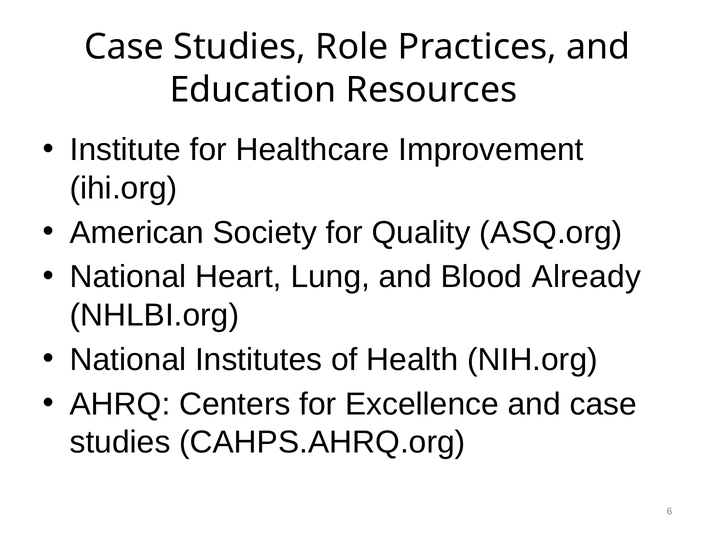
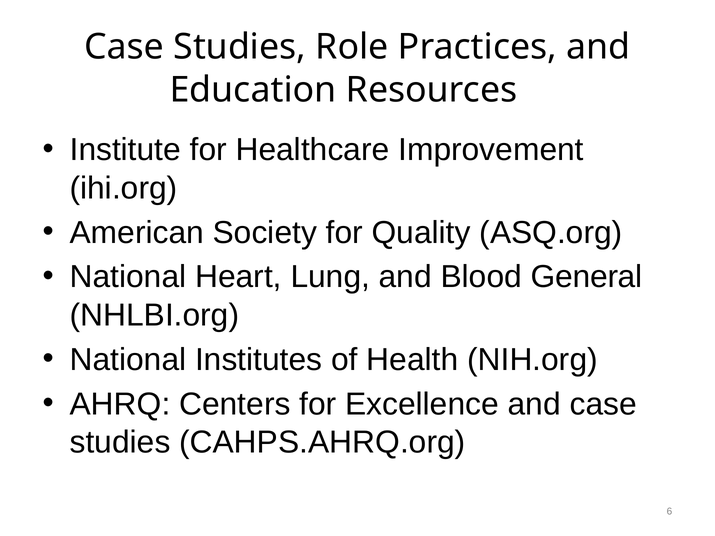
Already: Already -> General
